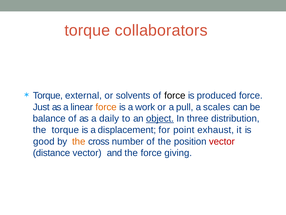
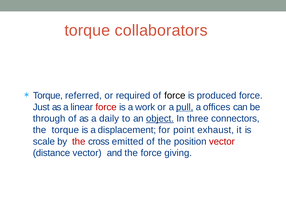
external: external -> referred
solvents: solvents -> required
force at (106, 107) colour: orange -> red
pull underline: none -> present
scales: scales -> offices
balance: balance -> through
distribution: distribution -> connectors
good: good -> scale
the at (79, 141) colour: orange -> red
number: number -> emitted
